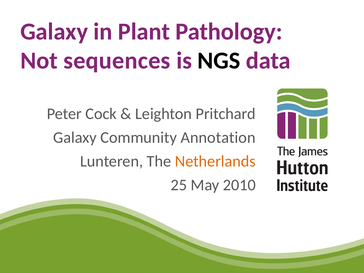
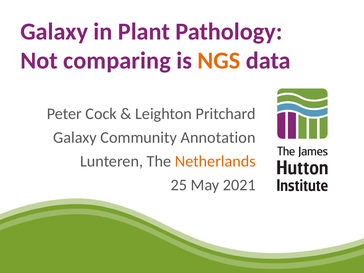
sequences: sequences -> comparing
NGS colour: black -> orange
2010: 2010 -> 2021
